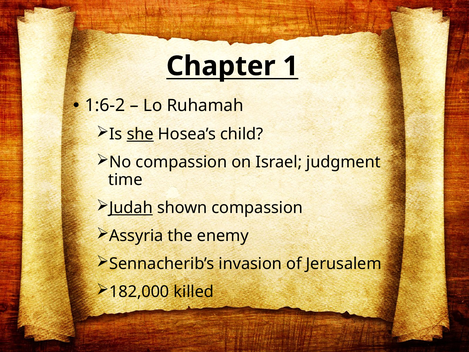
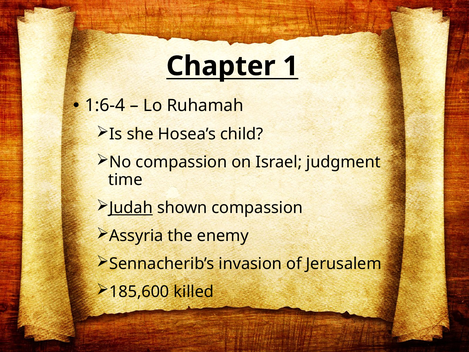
1:6-2: 1:6-2 -> 1:6-4
she underline: present -> none
182,000: 182,000 -> 185,600
